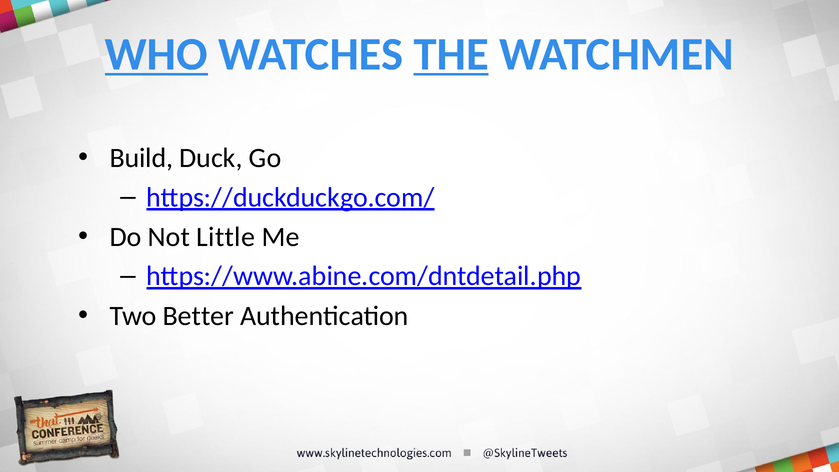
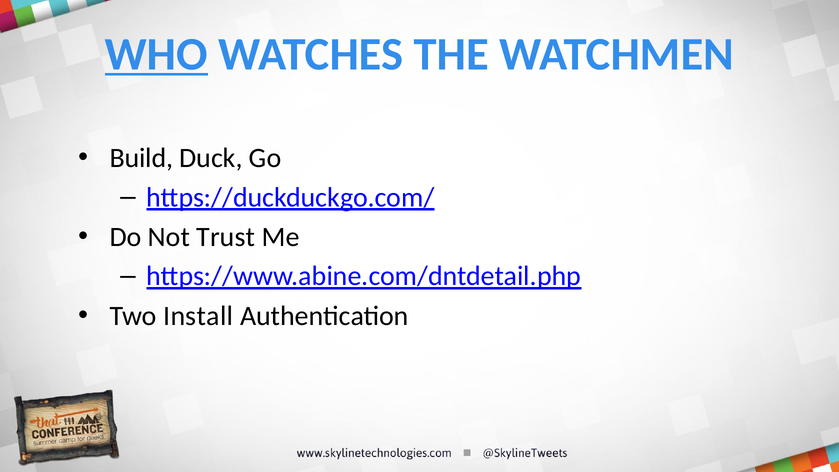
THE underline: present -> none
Little: Little -> Trust
Better: Better -> Install
